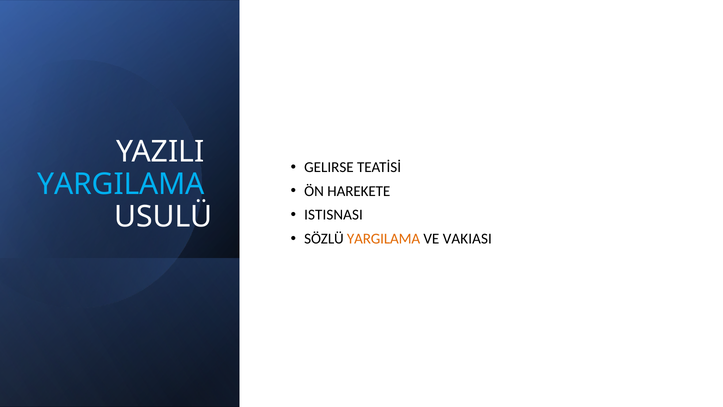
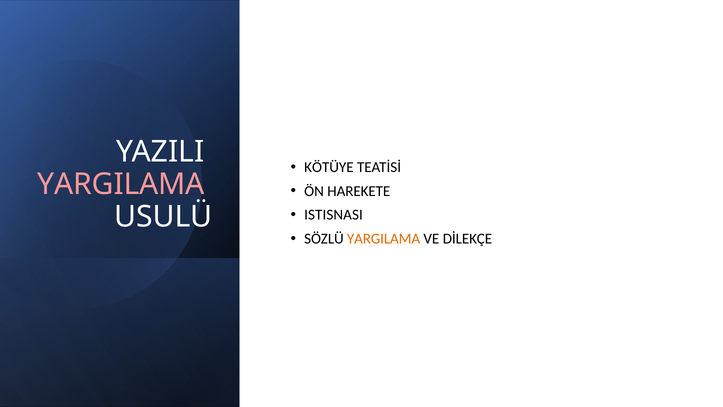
GELIRSE: GELIRSE -> KÖTÜYE
YARGILAMA at (121, 184) colour: light blue -> pink
VAKIASI: VAKIASI -> DİLEKÇE
